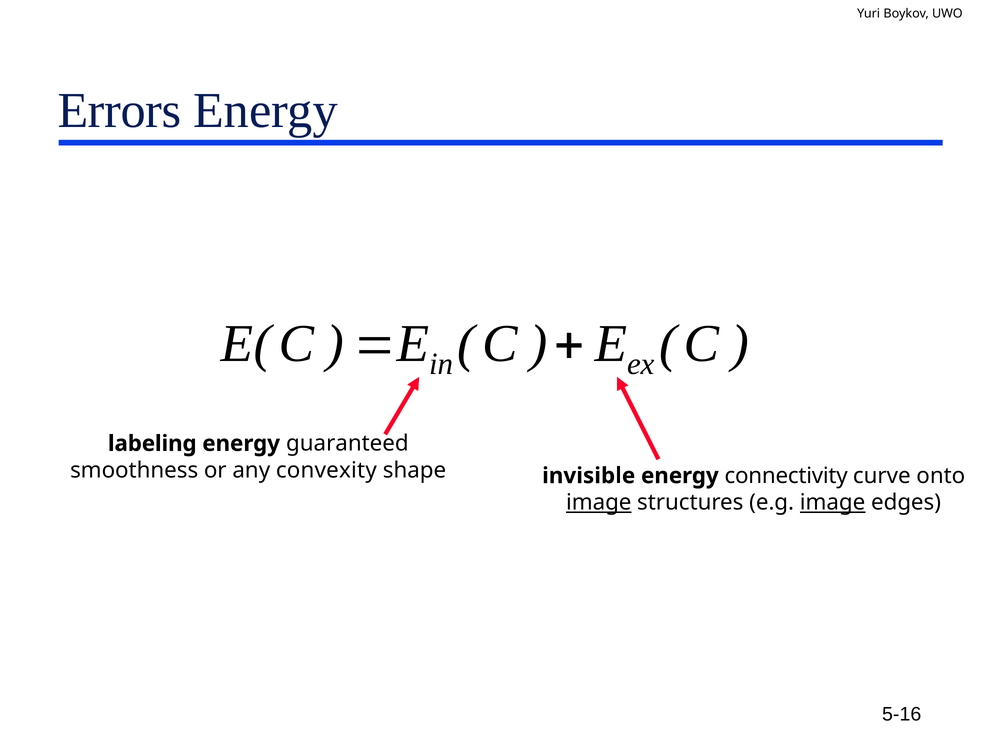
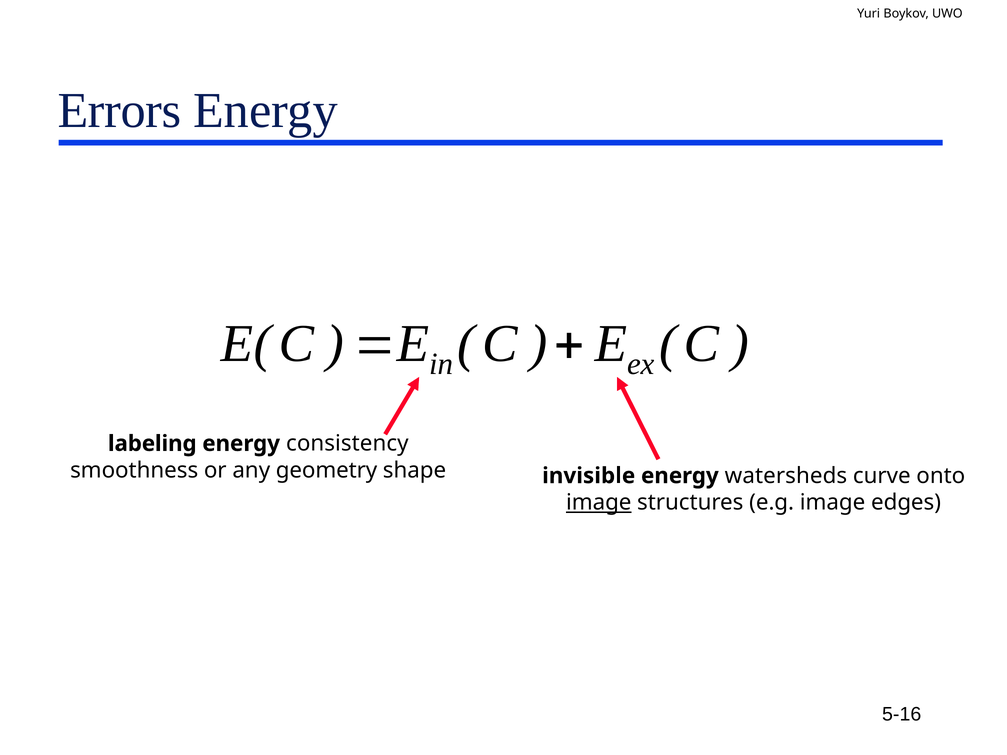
guaranteed: guaranteed -> consistency
convexity: convexity -> geometry
connectivity: connectivity -> watersheds
image at (833, 503) underline: present -> none
